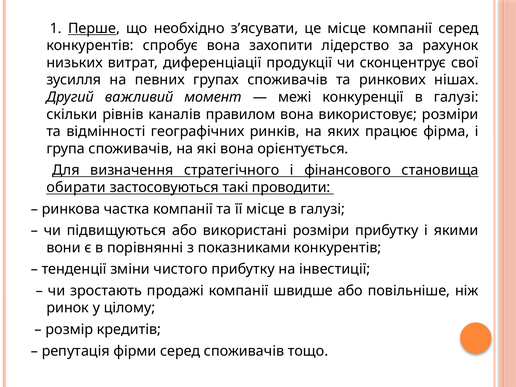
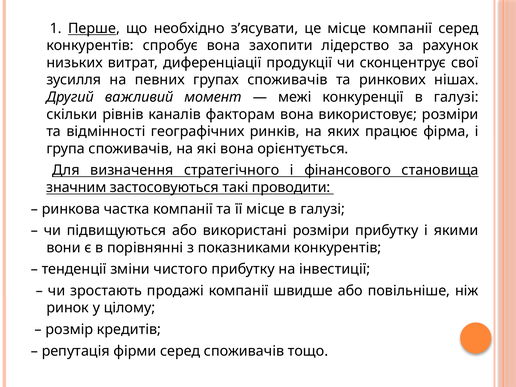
правилом: правилом -> факторам
обирати: обирати -> значним
